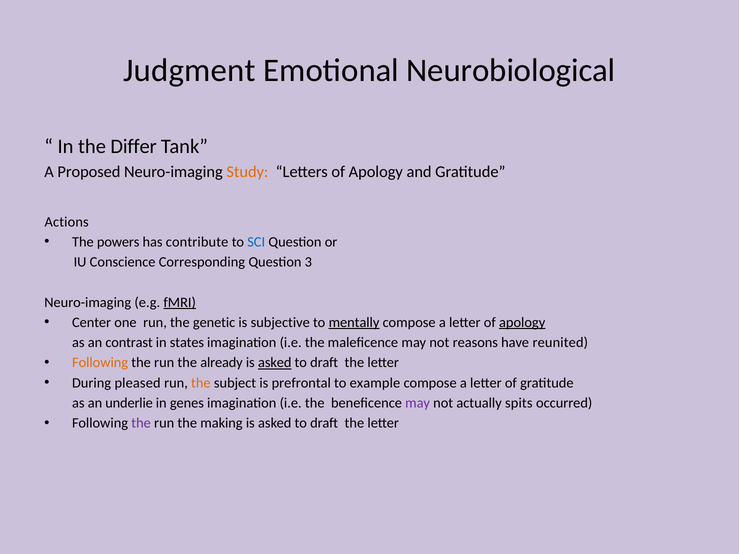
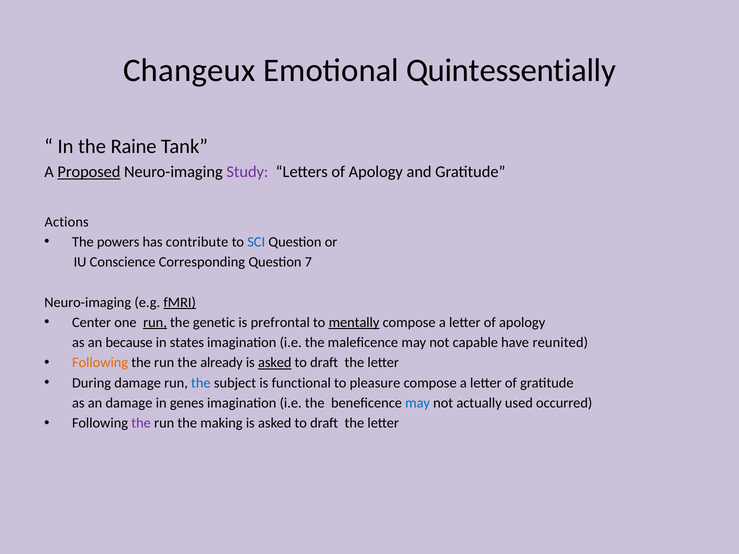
Judgment: Judgment -> Changeux
Neurobiological: Neurobiological -> Quintessentially
Differ: Differ -> Raine
Proposed underline: none -> present
Study colour: orange -> purple
3: 3 -> 7
run at (155, 323) underline: none -> present
subjective: subjective -> prefrontal
apology at (522, 323) underline: present -> none
contrast: contrast -> because
reasons: reasons -> capable
During pleased: pleased -> damage
the at (201, 383) colour: orange -> blue
prefrontal: prefrontal -> functional
example: example -> pleasure
an underlie: underlie -> damage
may at (418, 403) colour: purple -> blue
spits: spits -> used
